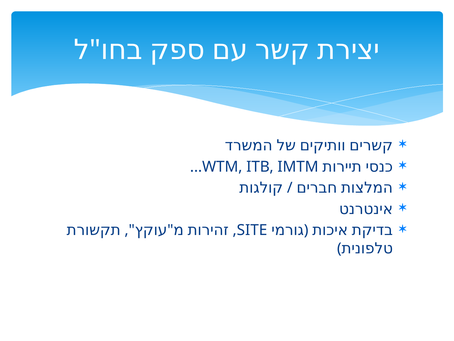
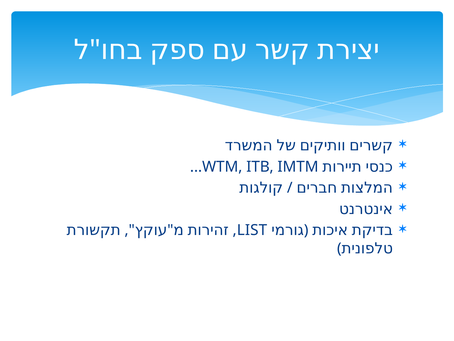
SITE: SITE -> LIST
